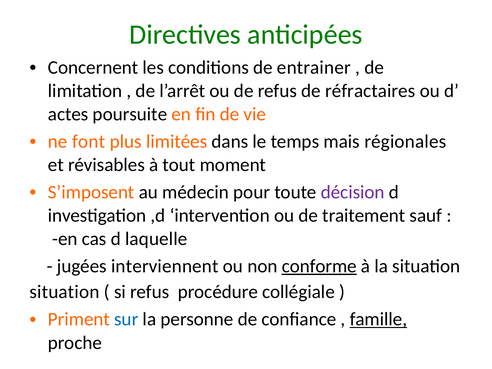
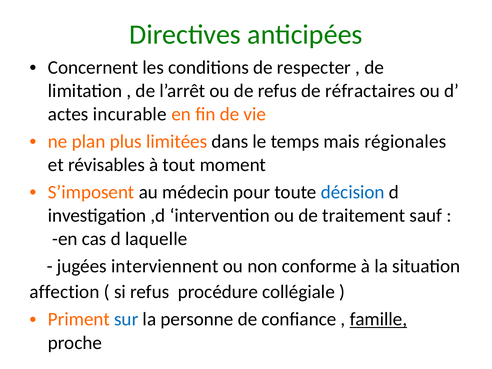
entrainer: entrainer -> respecter
poursuite: poursuite -> incurable
font: font -> plan
décision colour: purple -> blue
conforme underline: present -> none
situation at (64, 292): situation -> affection
